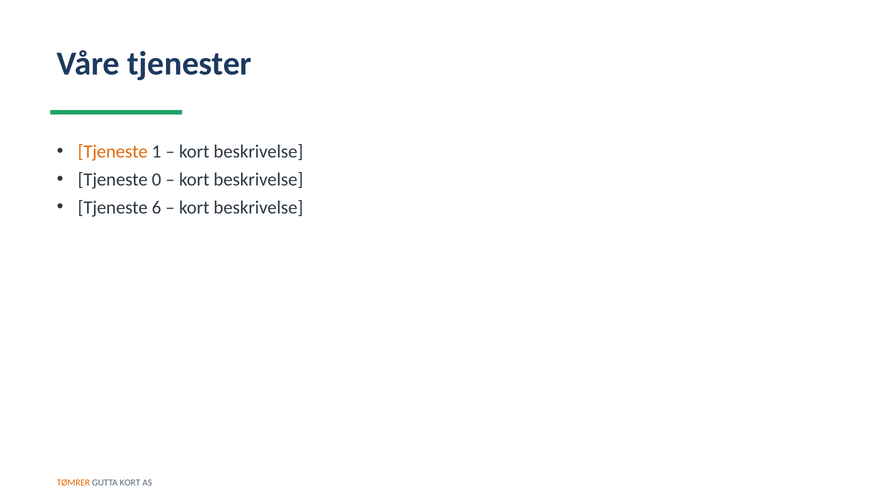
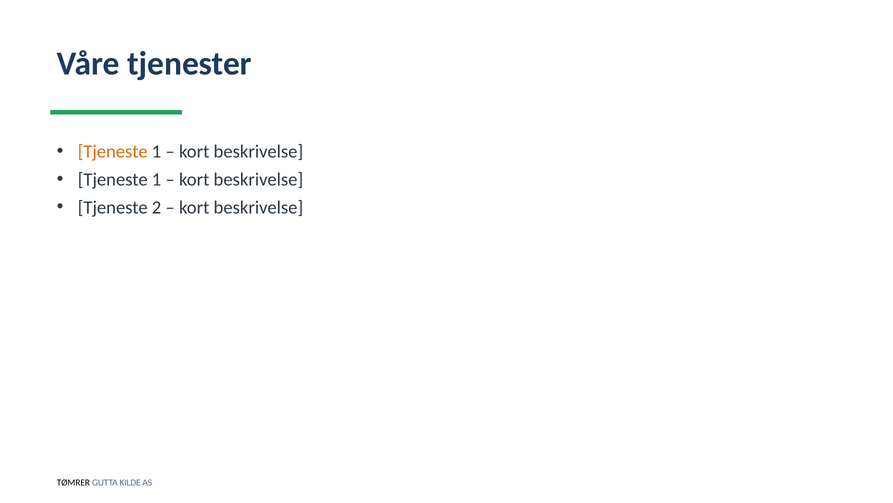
0 at (157, 179): 0 -> 1
6: 6 -> 2
TØMRER colour: orange -> black
GUTTA KORT: KORT -> KILDE
